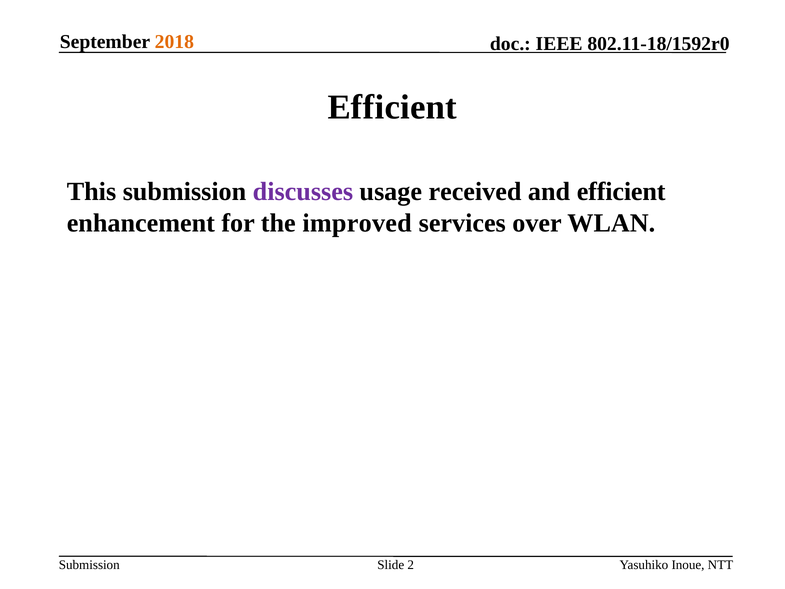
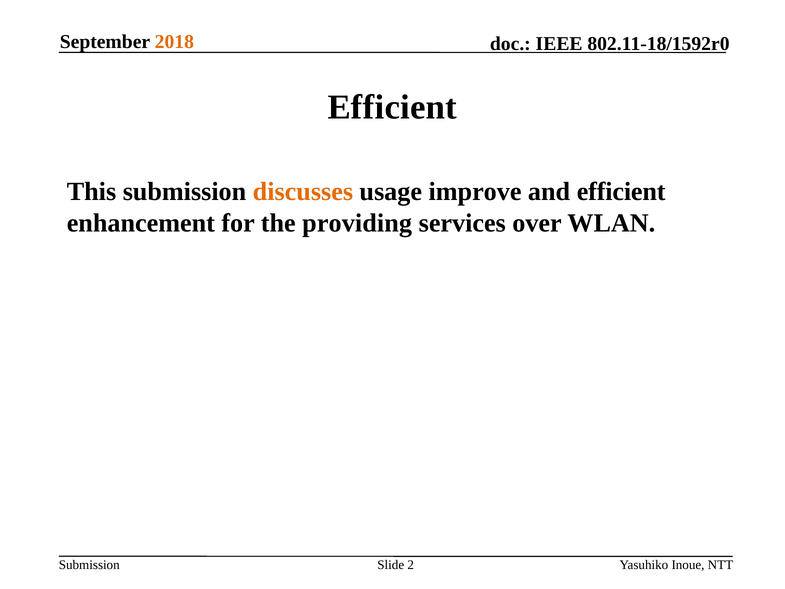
discusses colour: purple -> orange
received: received -> improve
improved: improved -> providing
